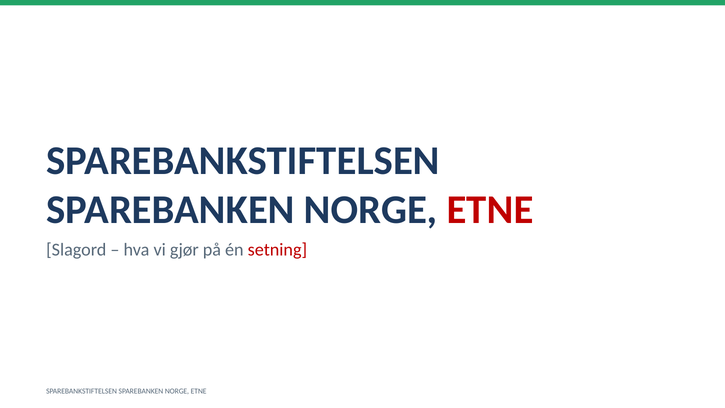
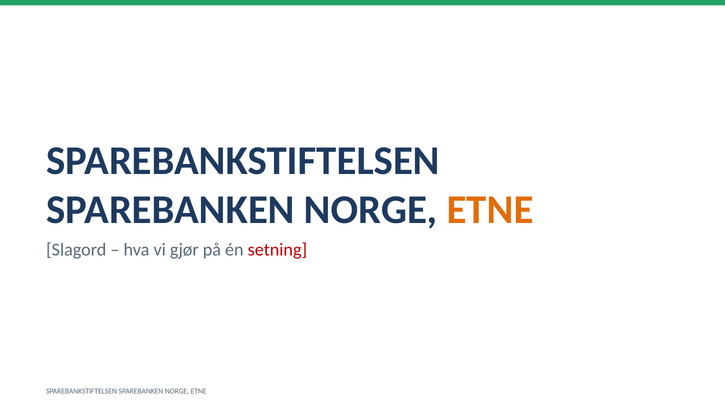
ETNE at (490, 210) colour: red -> orange
